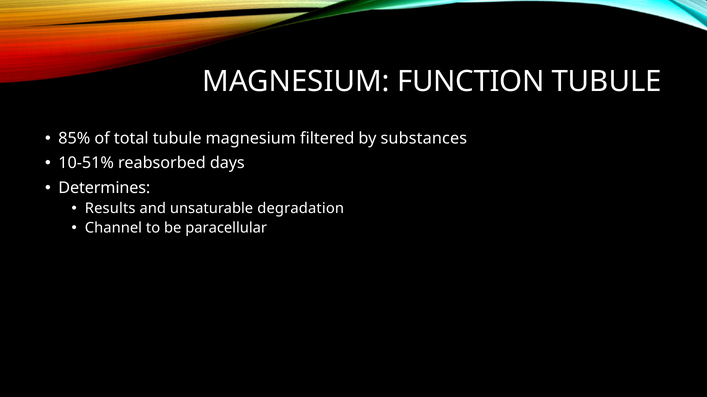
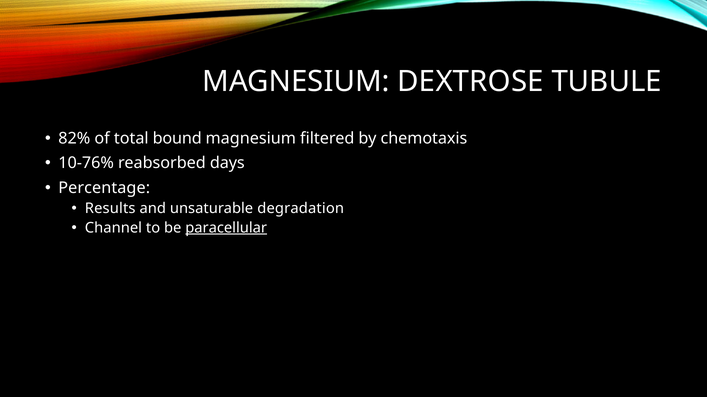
FUNCTION: FUNCTION -> DEXTROSE
85%: 85% -> 82%
total tubule: tubule -> bound
substances: substances -> chemotaxis
10-51%: 10-51% -> 10-76%
Determines: Determines -> Percentage
paracellular underline: none -> present
